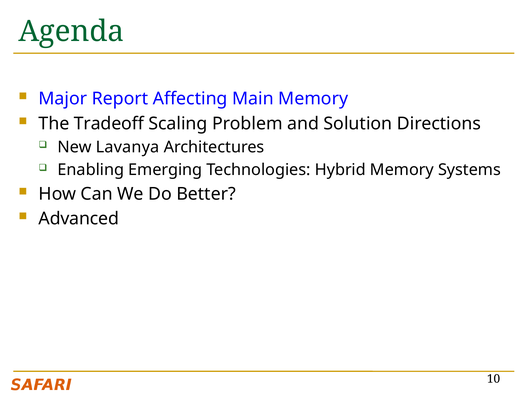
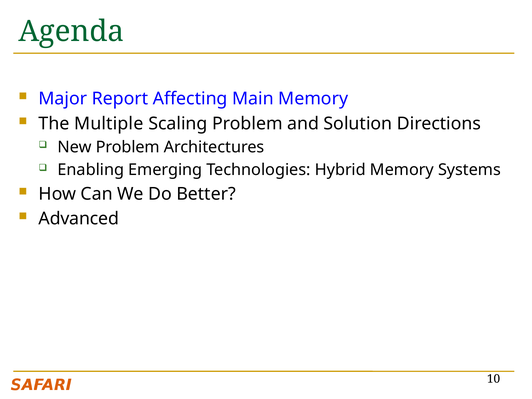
Tradeoff: Tradeoff -> Multiple
New Lavanya: Lavanya -> Problem
